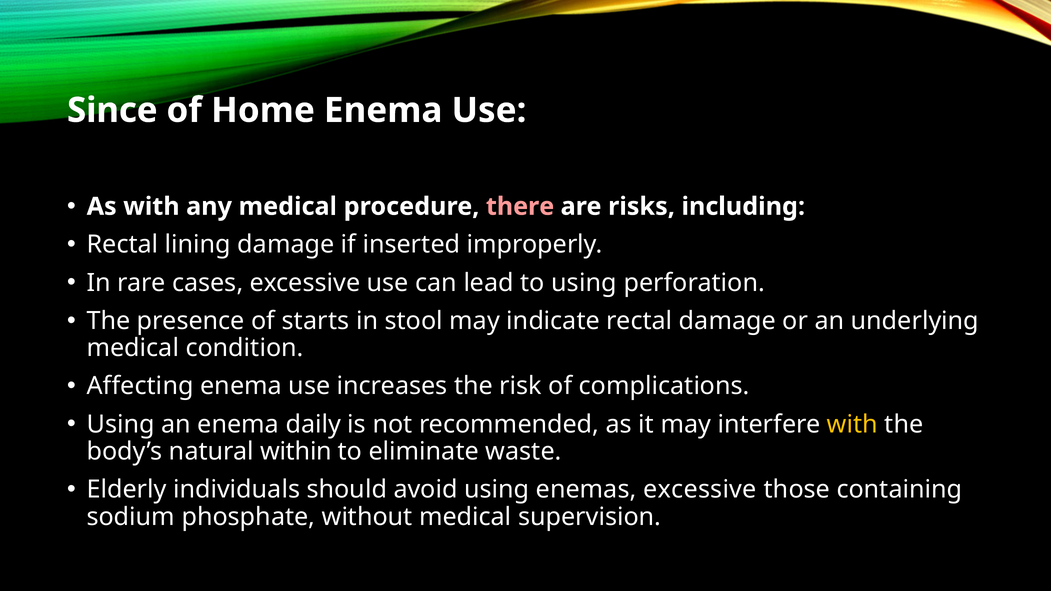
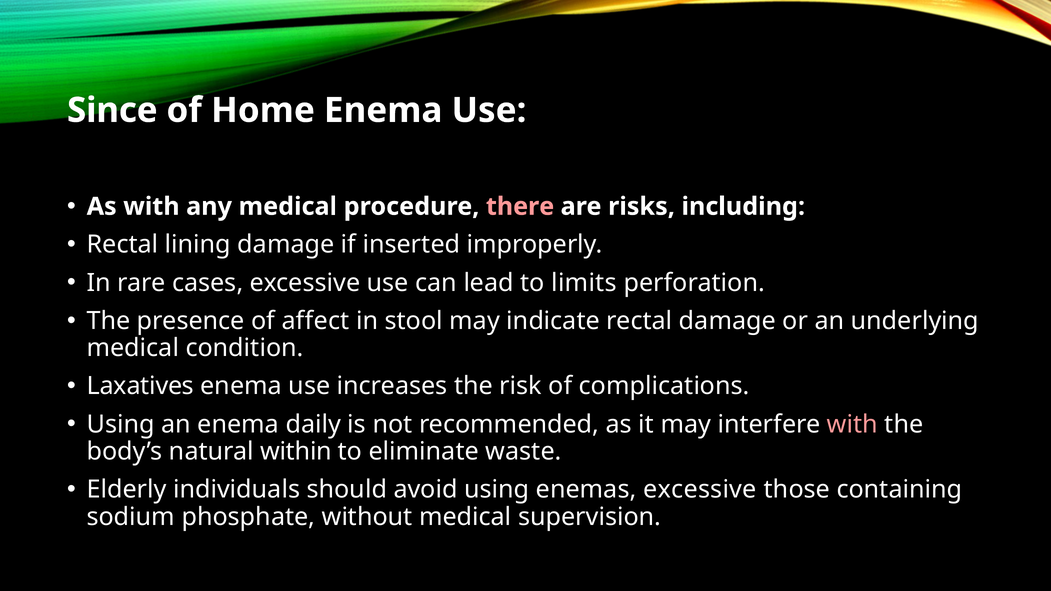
to using: using -> limits
starts: starts -> affect
Affecting: Affecting -> Laxatives
with at (852, 424) colour: yellow -> pink
